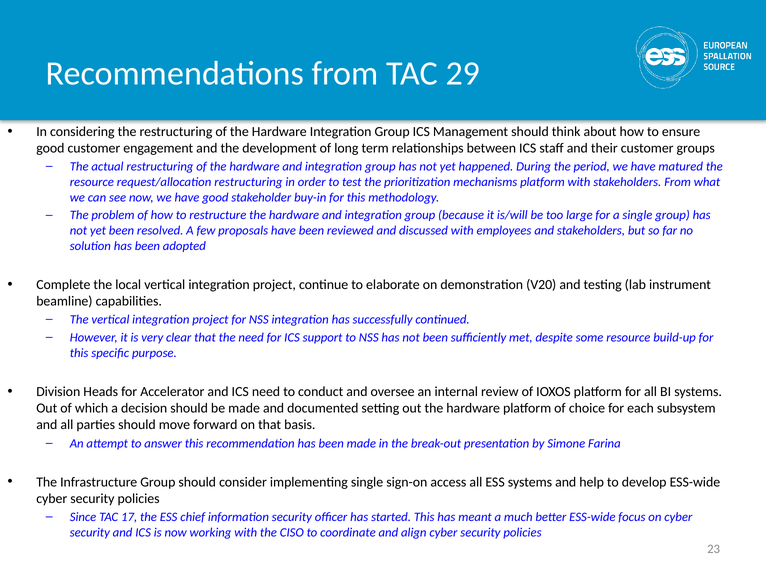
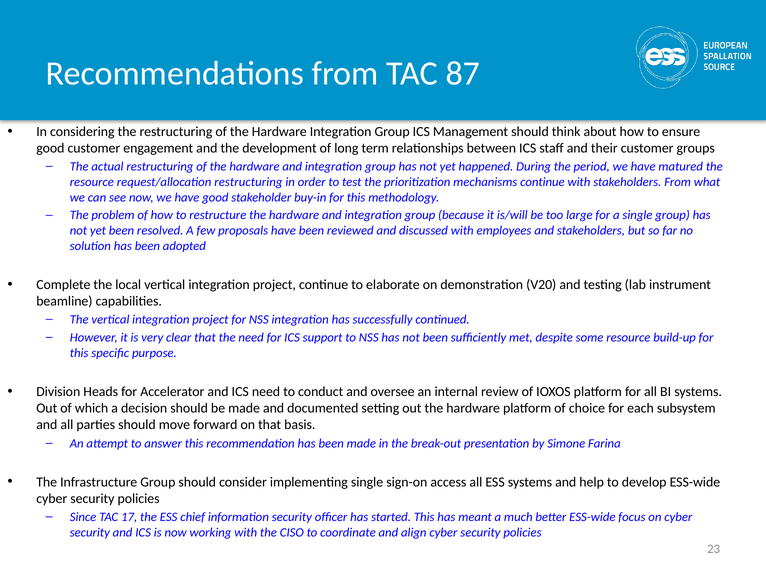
29: 29 -> 87
mechanisms platform: platform -> continue
